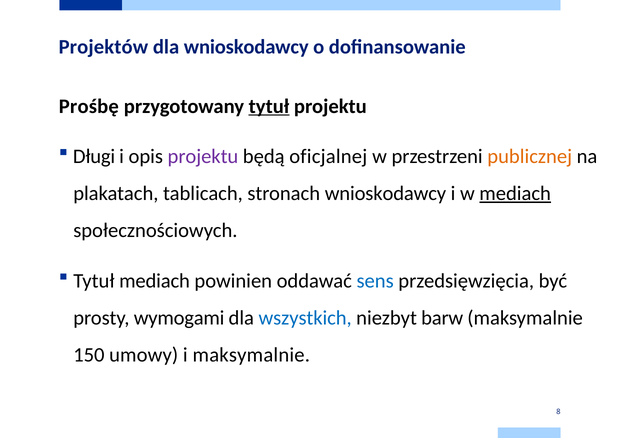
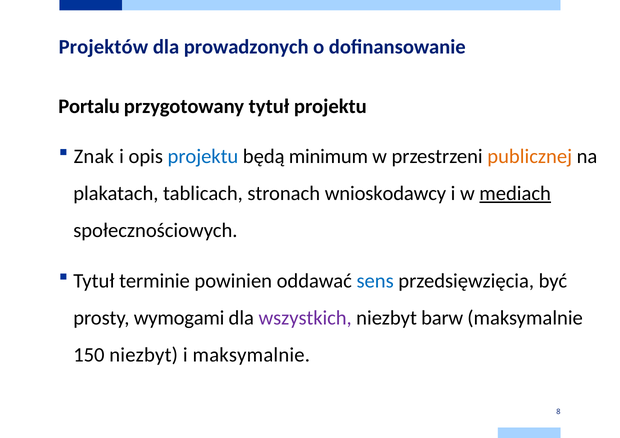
dla wnioskodawcy: wnioskodawcy -> prowadzonych
Prośbę: Prośbę -> Portalu
tytuł at (269, 106) underline: present -> none
Długi: Długi -> Znak
projektu at (203, 157) colour: purple -> blue
oficjalnej: oficjalnej -> minimum
Tytuł mediach: mediach -> terminie
wszystkich colour: blue -> purple
150 umowy: umowy -> niezbyt
